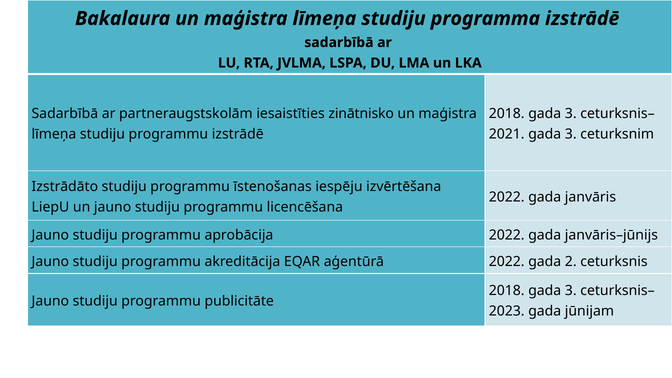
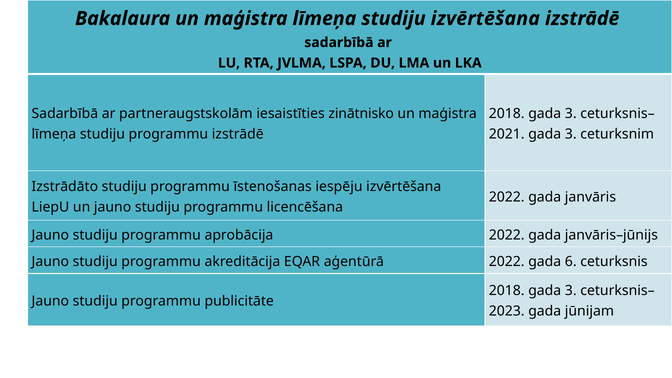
studiju programma: programma -> izvērtēšana
2: 2 -> 6
